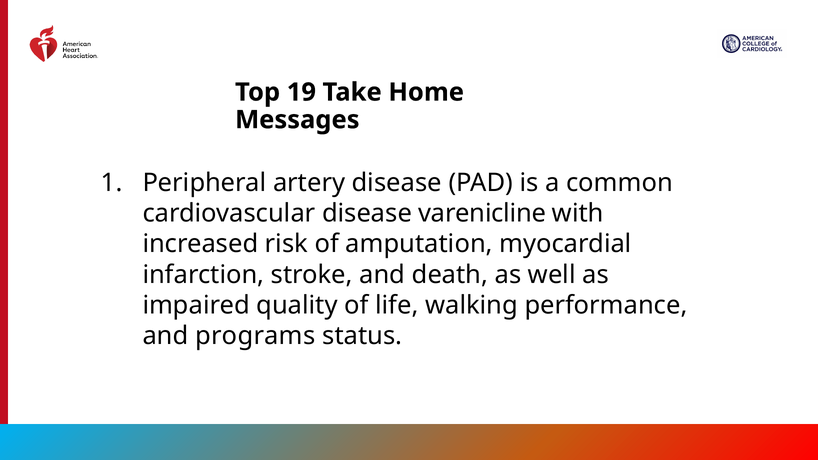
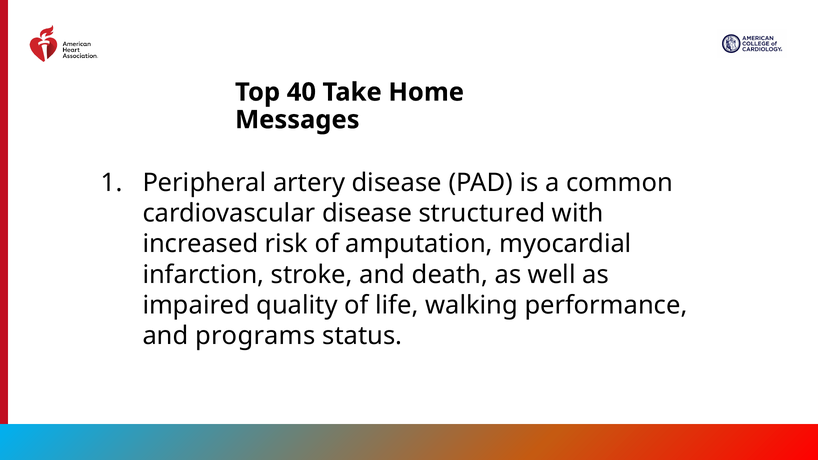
19: 19 -> 40
varenicline: varenicline -> structured
